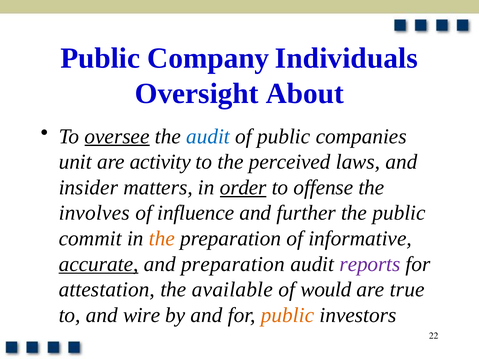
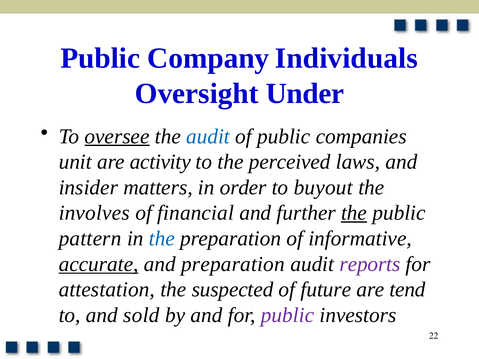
About: About -> Under
order underline: present -> none
offense: offense -> buyout
influence: influence -> financial
the at (354, 213) underline: none -> present
commit: commit -> pattern
the at (162, 239) colour: orange -> blue
available: available -> suspected
would: would -> future
true: true -> tend
wire: wire -> sold
public at (288, 315) colour: orange -> purple
